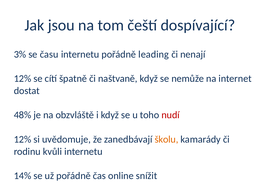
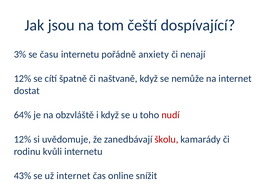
leading: leading -> anxiety
48%: 48% -> 64%
školu colour: orange -> red
14%: 14% -> 43%
už pořádně: pořádně -> internet
